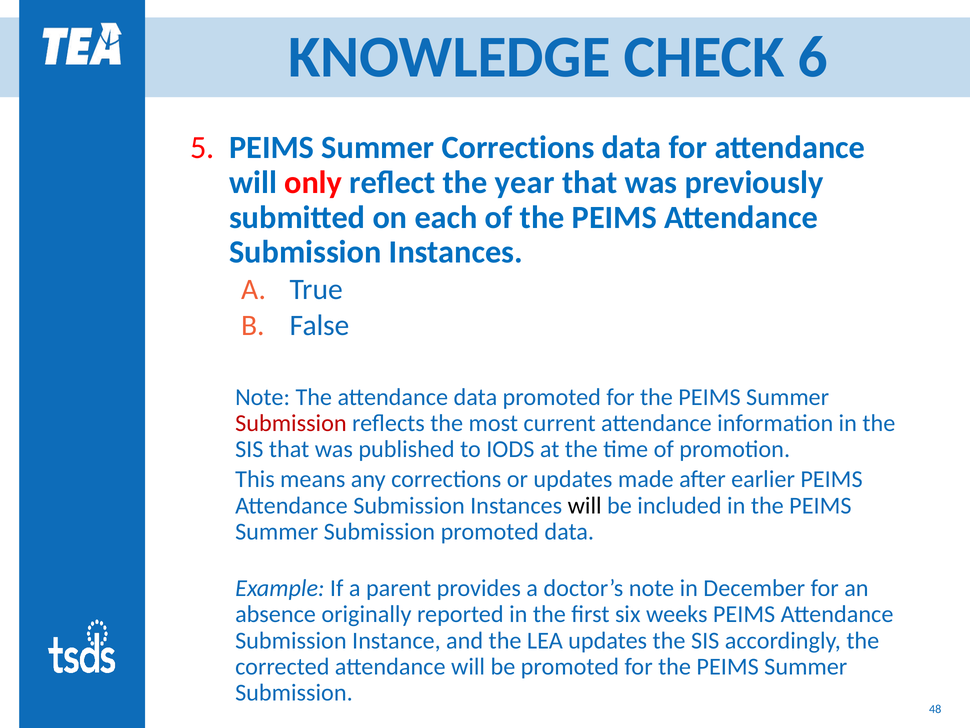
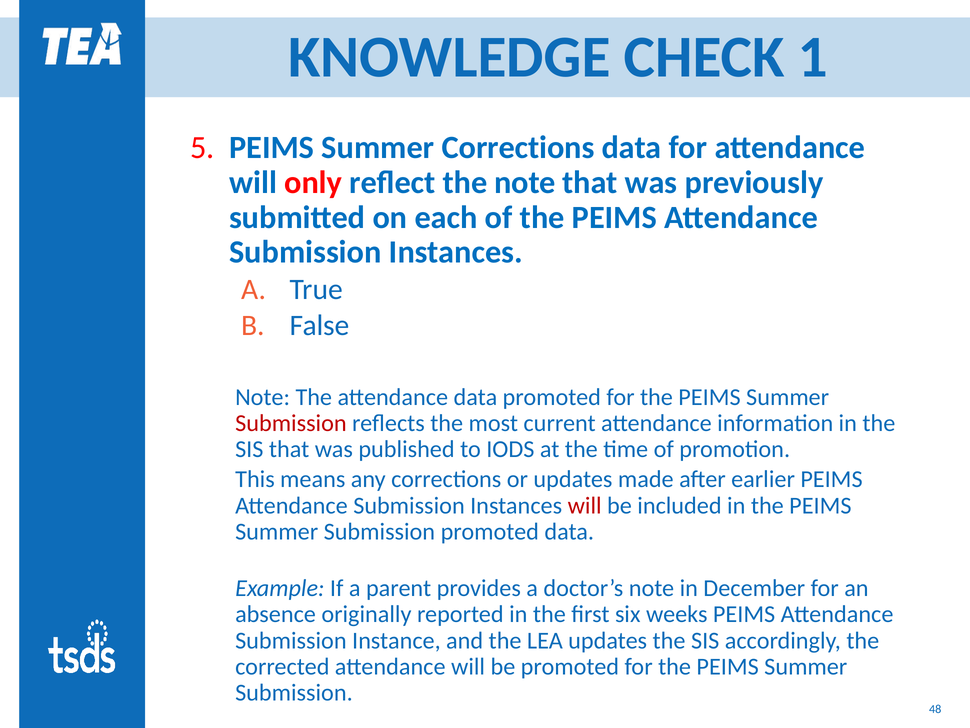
6: 6 -> 1
the year: year -> note
will at (585, 505) colour: black -> red
